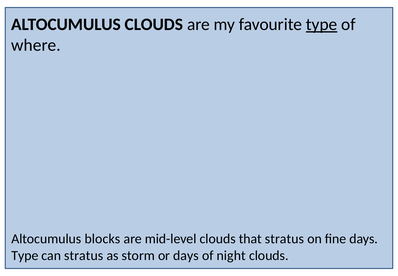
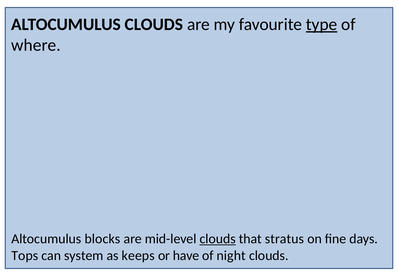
clouds at (218, 238) underline: none -> present
Type at (25, 255): Type -> Tops
can stratus: stratus -> system
storm: storm -> keeps
or days: days -> have
